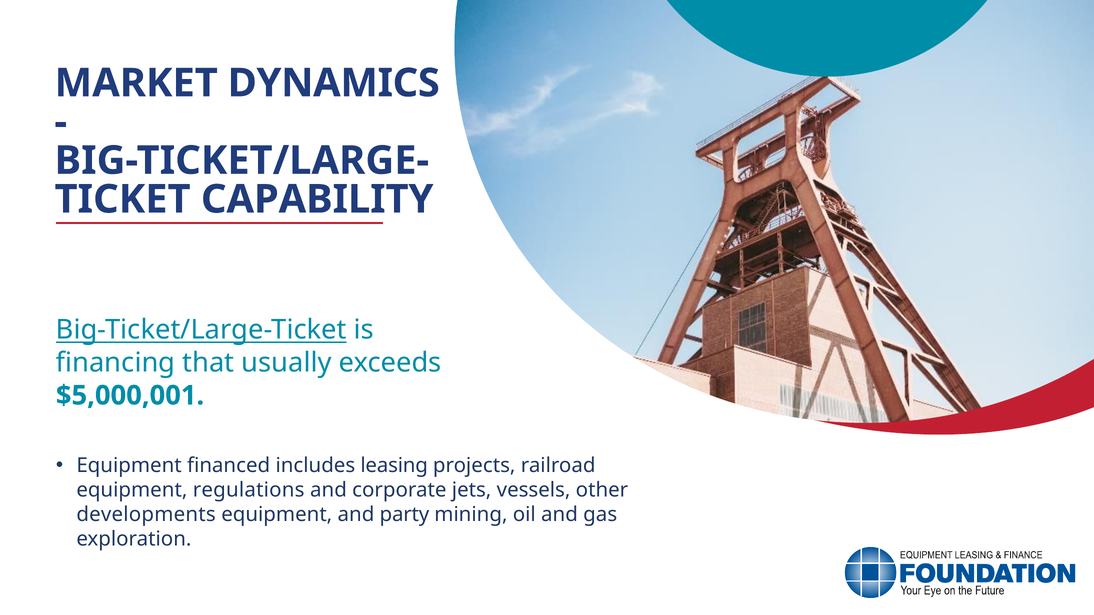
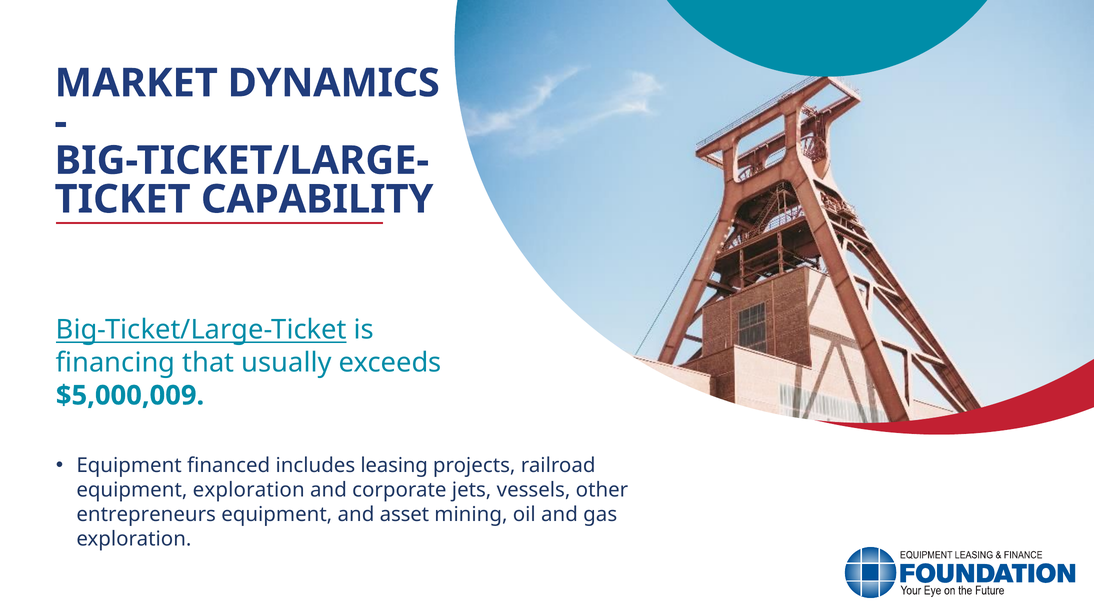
$5,000,001: $5,000,001 -> $5,000,009
equipment regulations: regulations -> exploration
developments: developments -> entrepreneurs
party: party -> asset
